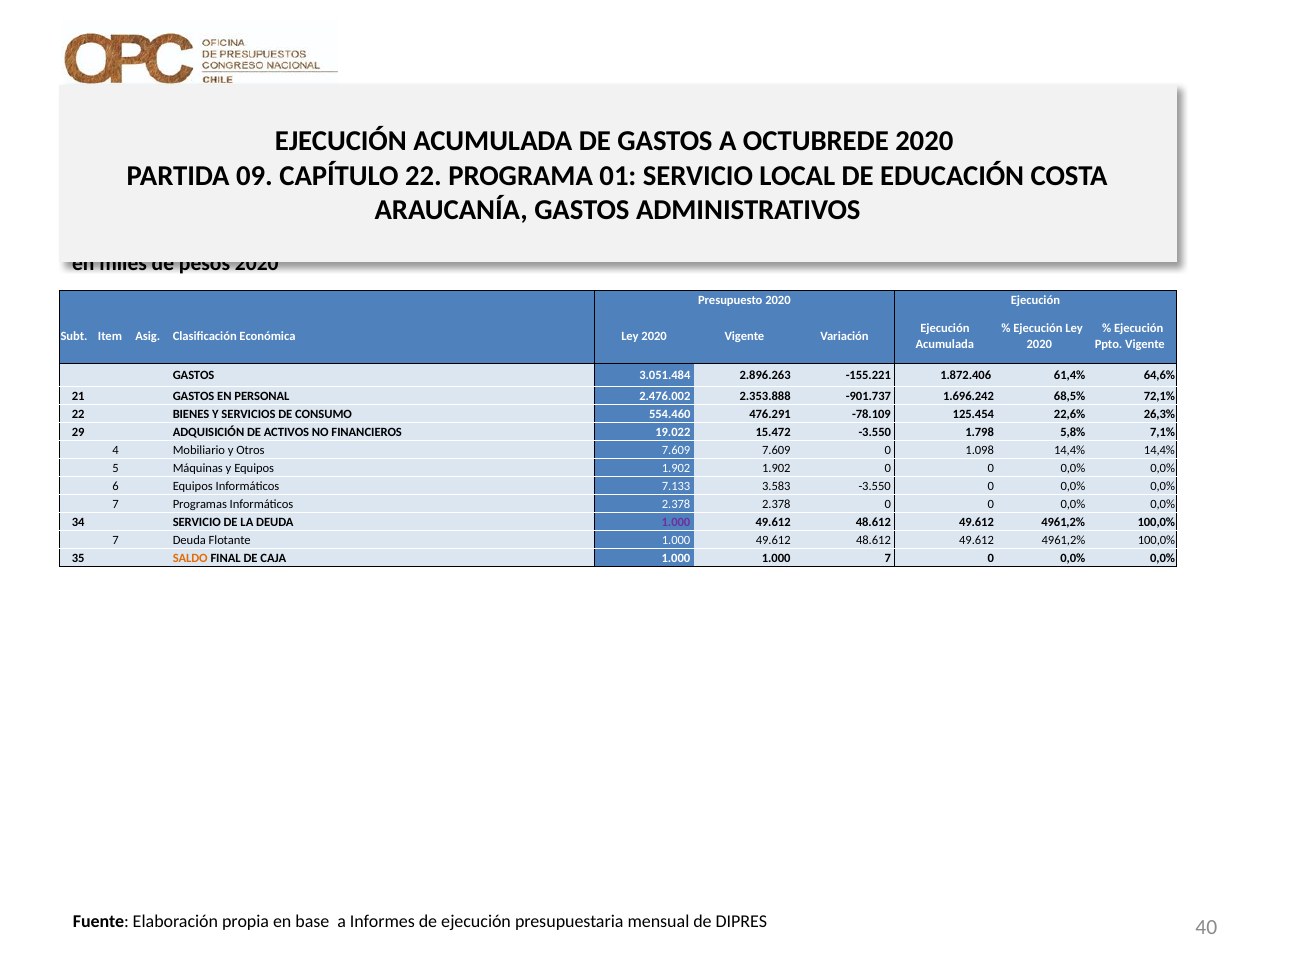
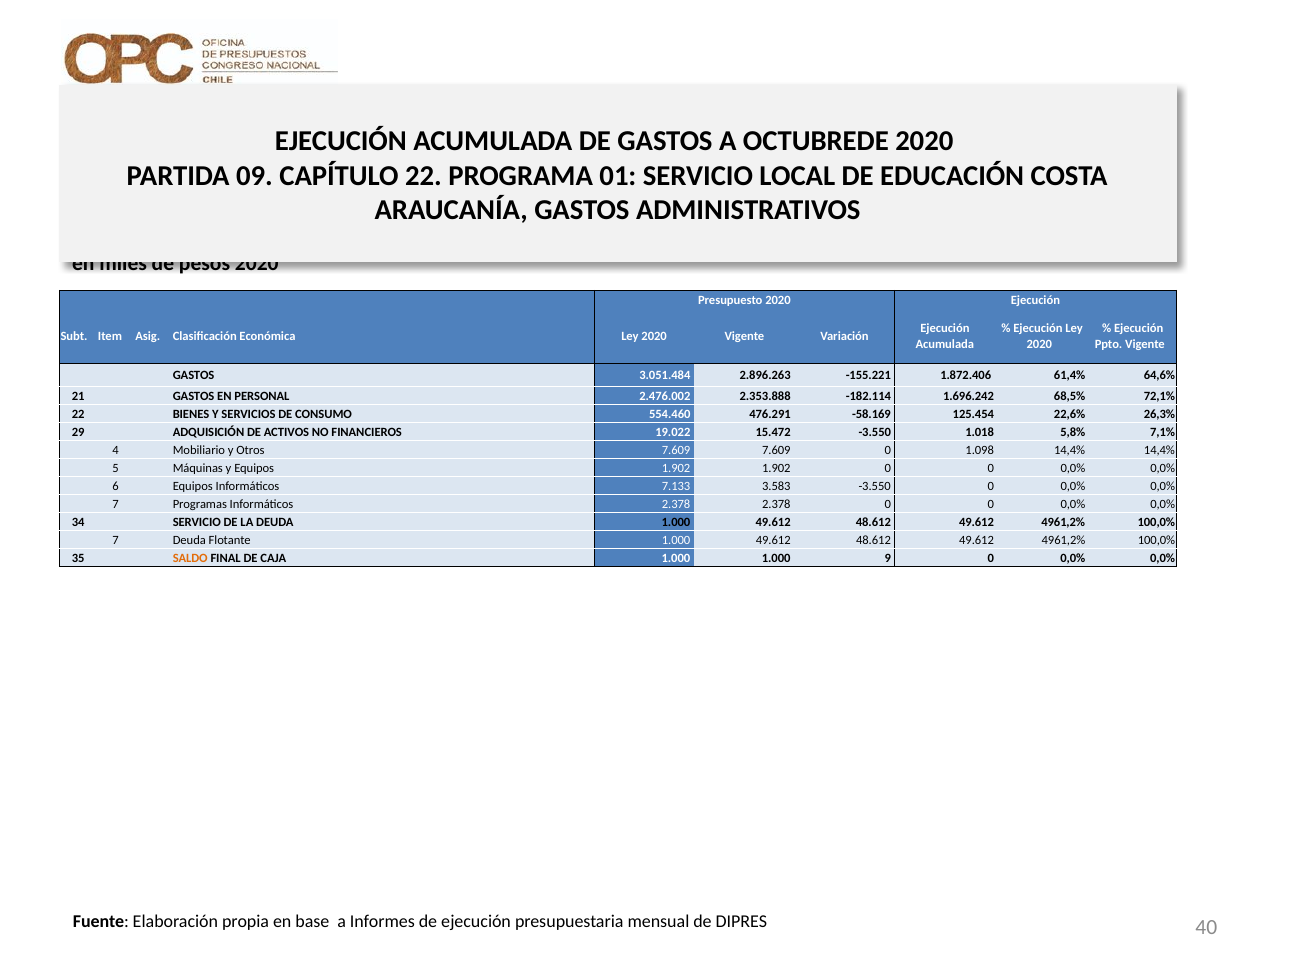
-901.737: -901.737 -> -182.114
-78.109: -78.109 -> -58.169
1.798: 1.798 -> 1.018
1.000 at (676, 522) colour: purple -> black
1.000 7: 7 -> 9
